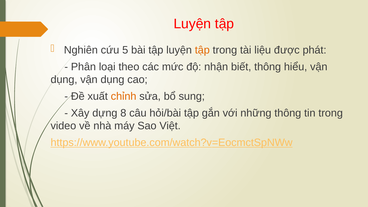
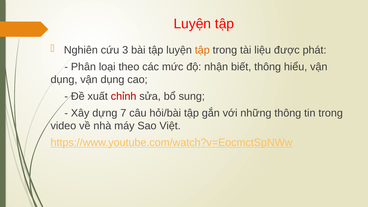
5: 5 -> 3
chỉnh colour: orange -> red
8: 8 -> 7
